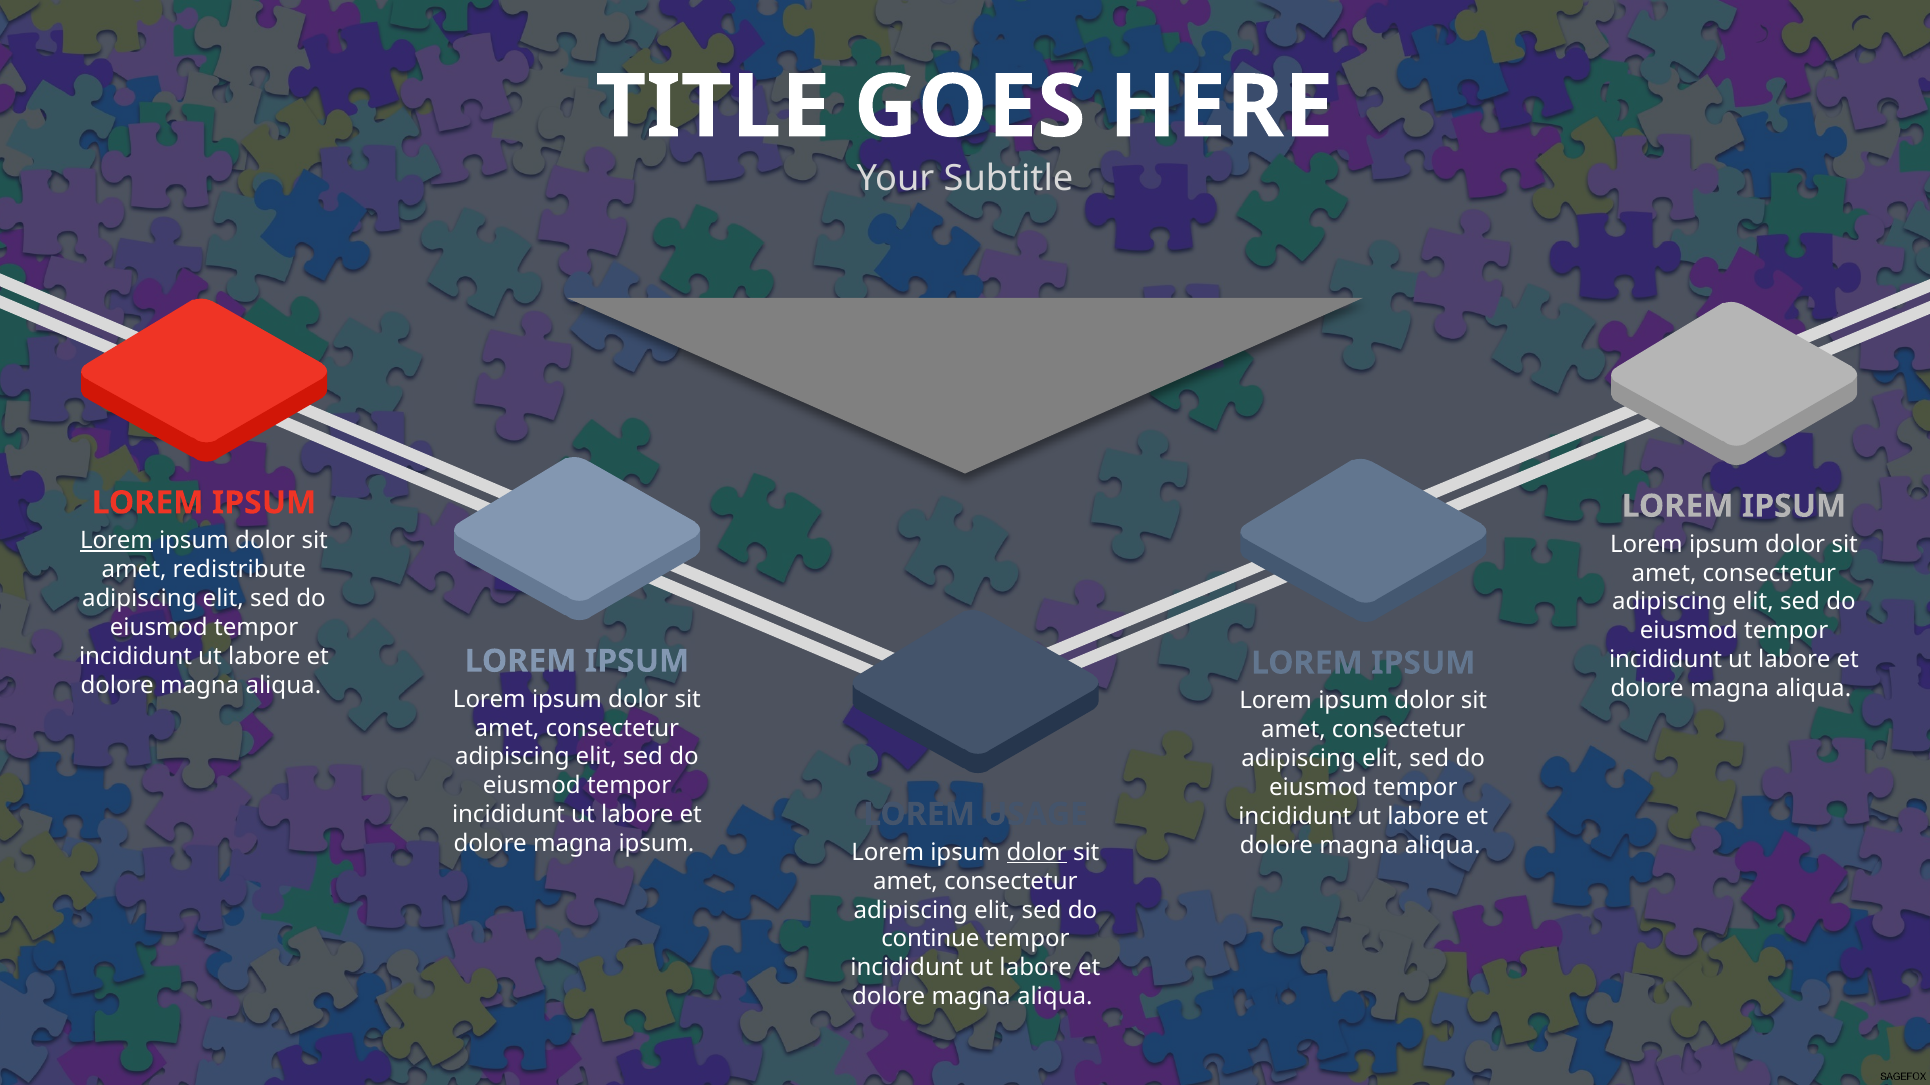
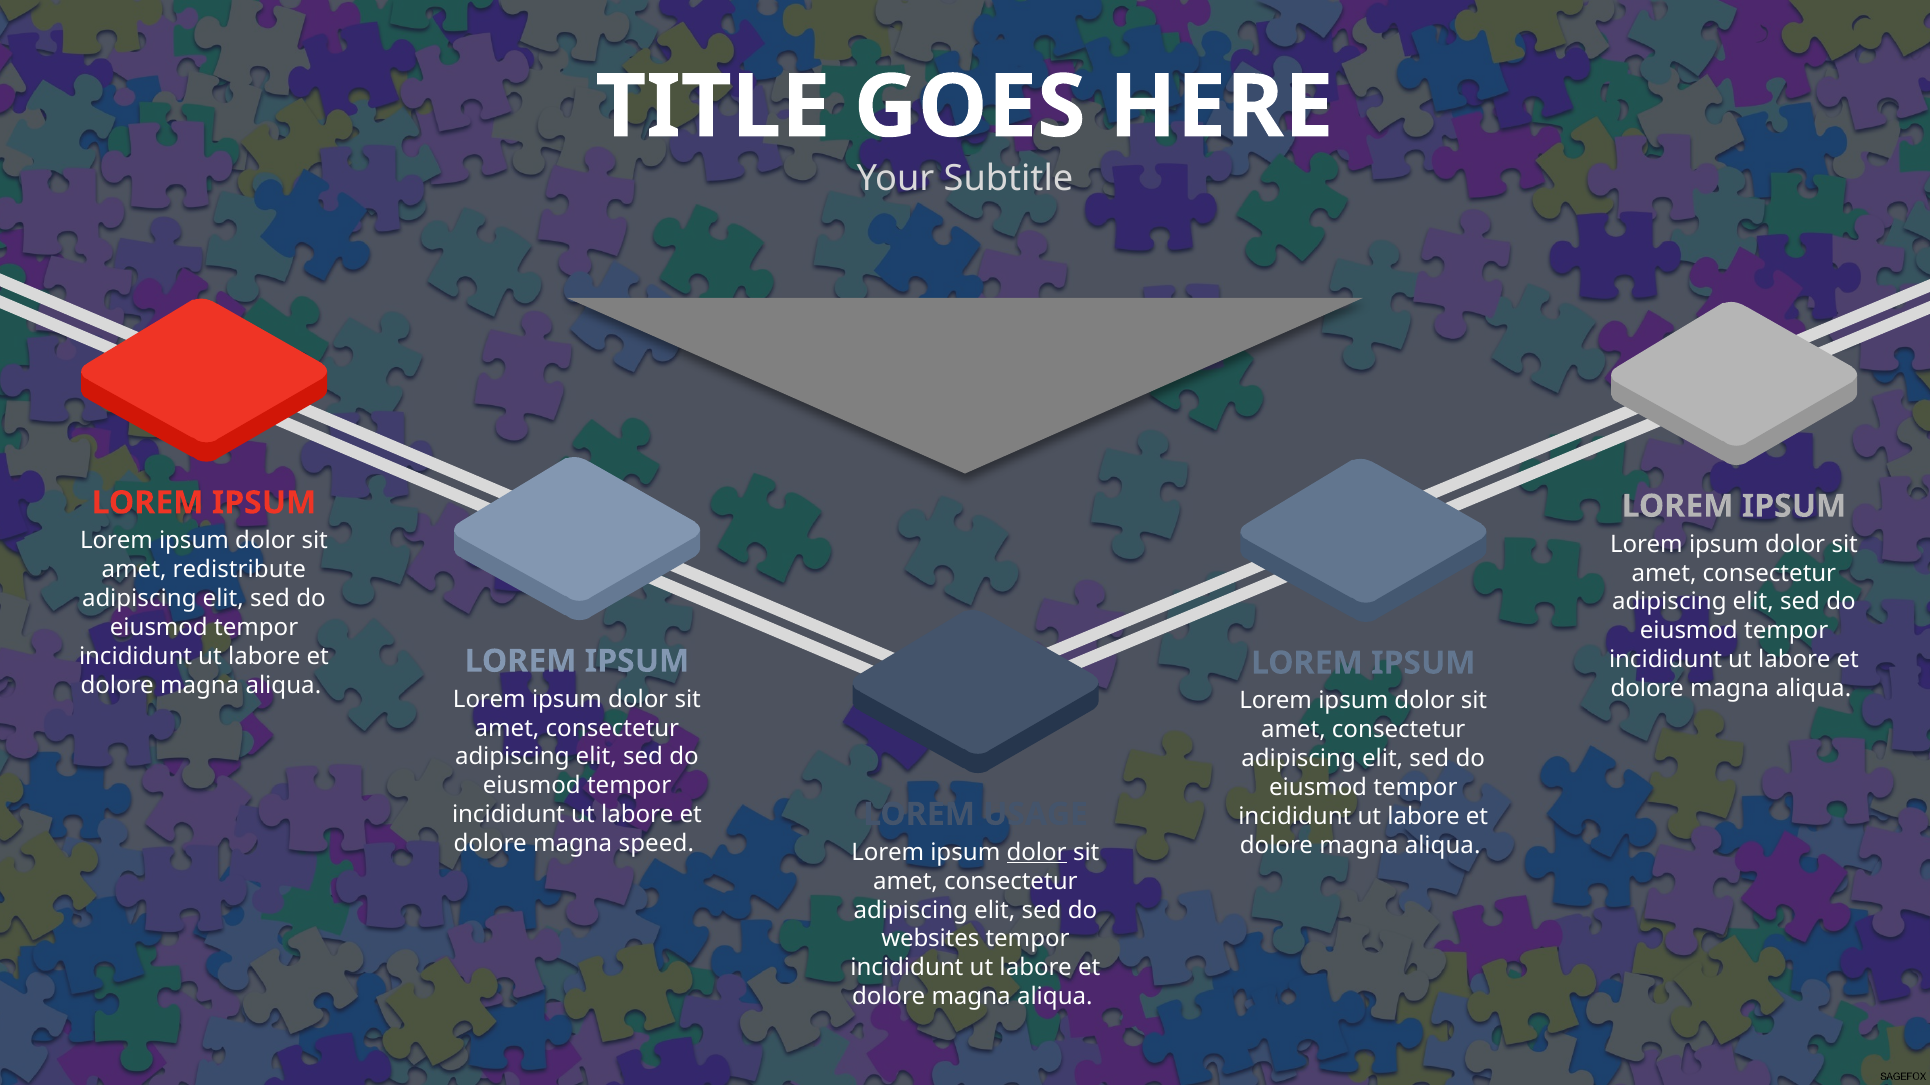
Lorem at (116, 541) underline: present -> none
magna ipsum: ipsum -> speed
continue: continue -> websites
